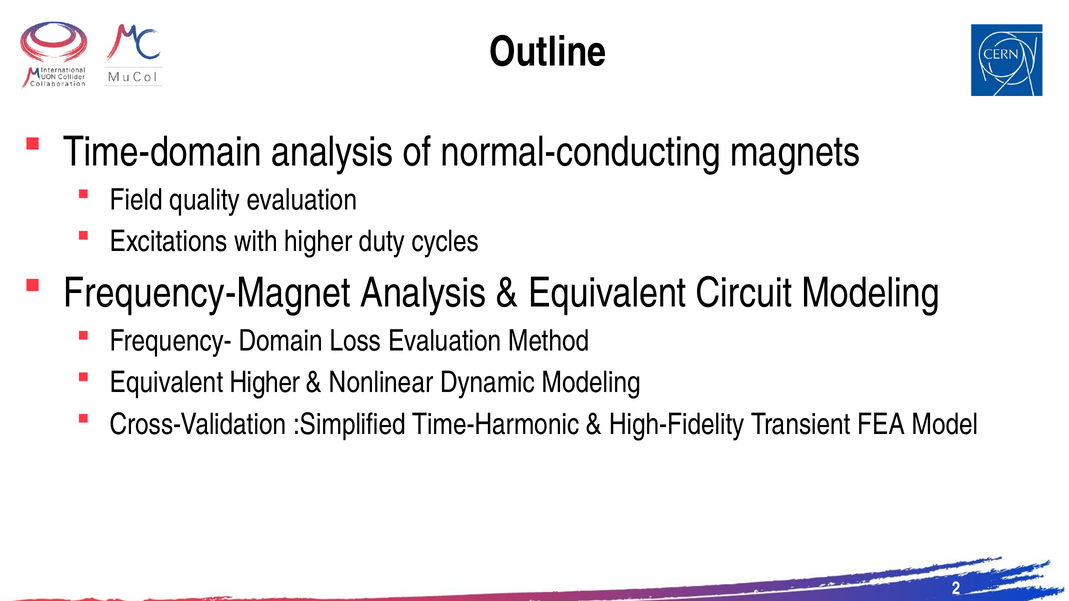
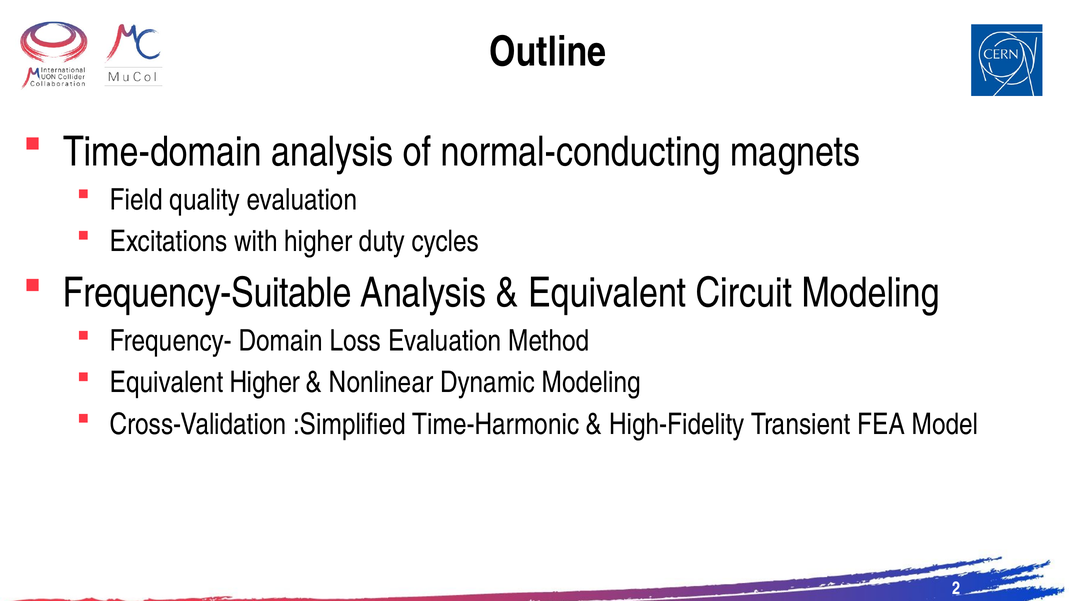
Frequency-Magnet: Frequency-Magnet -> Frequency-Suitable
